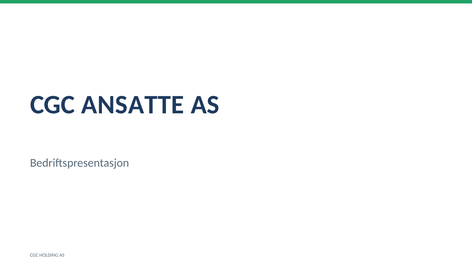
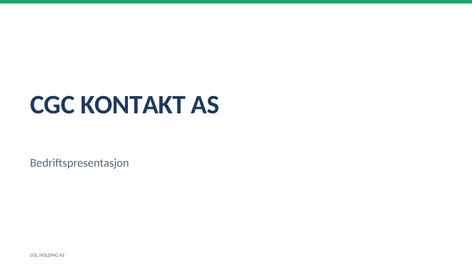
ANSATTE: ANSATTE -> KONTAKT
